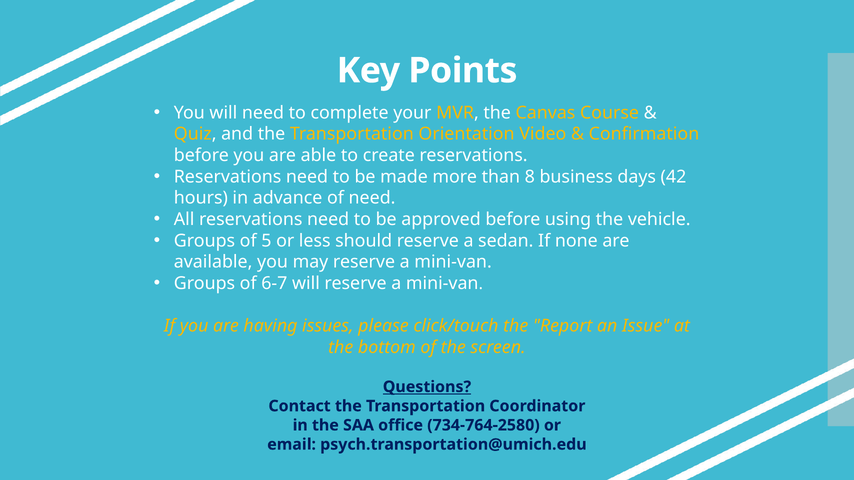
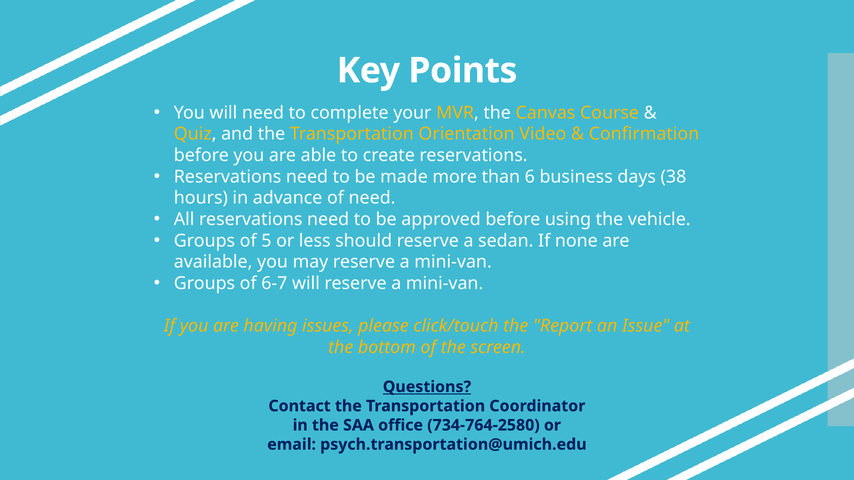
8: 8 -> 6
42: 42 -> 38
